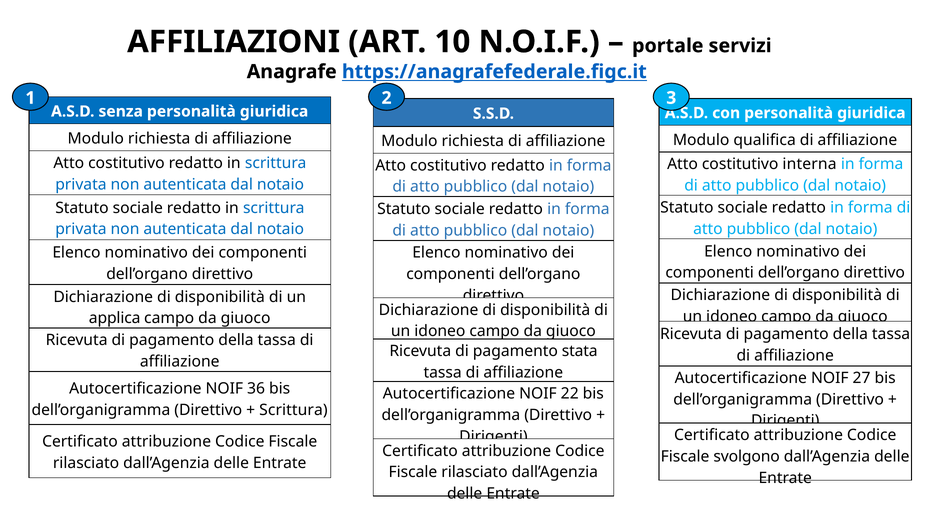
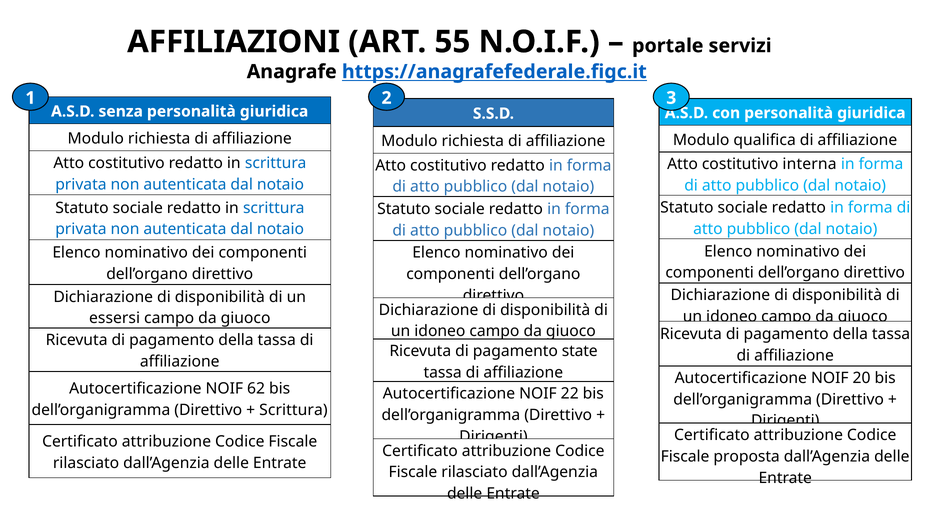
10: 10 -> 55
applica: applica -> essersi
stata: stata -> state
27: 27 -> 20
36: 36 -> 62
svolgono: svolgono -> proposta
